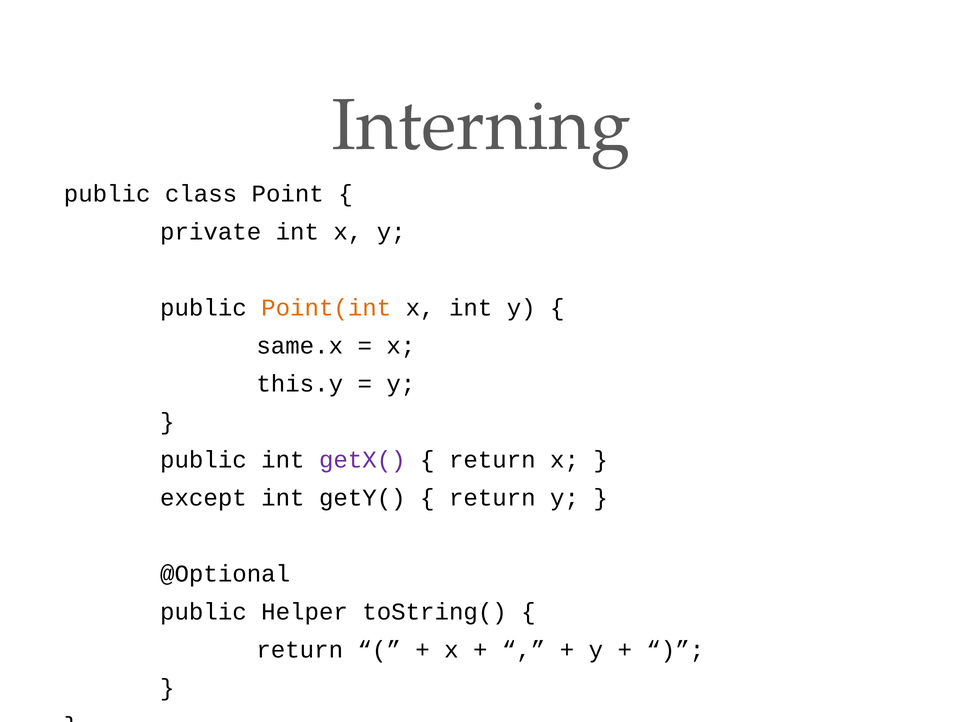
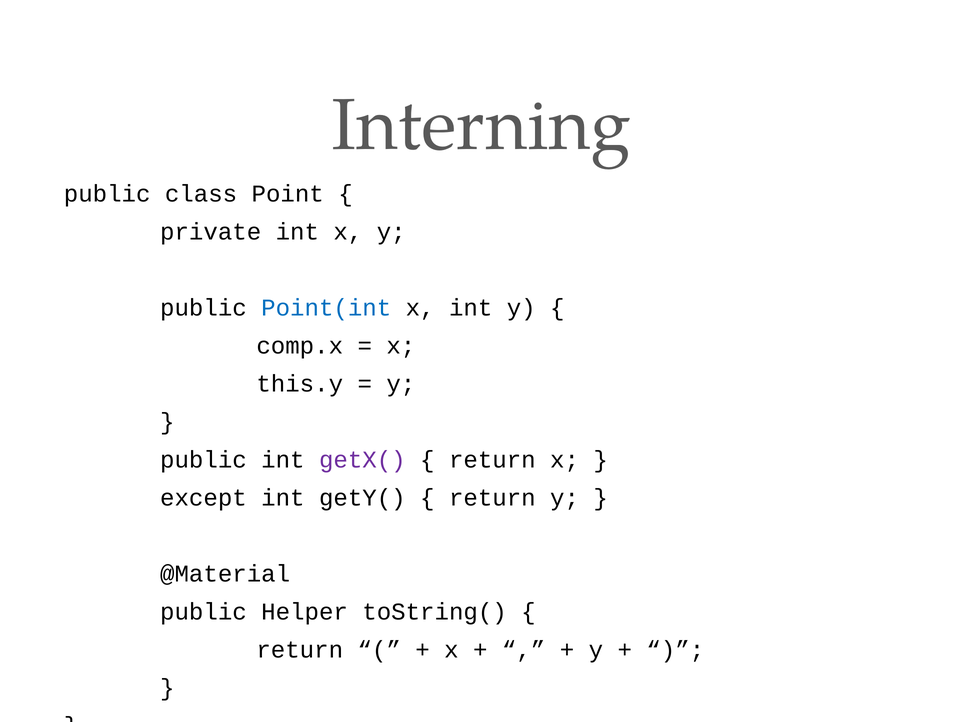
Point(int colour: orange -> blue
same.x: same.x -> comp.x
@Optional: @Optional -> @Material
